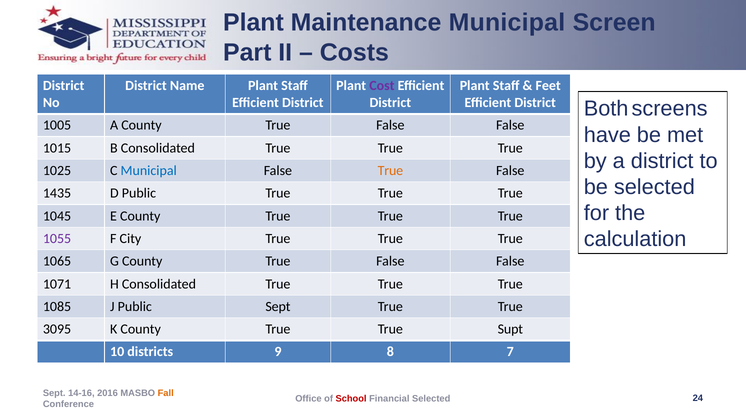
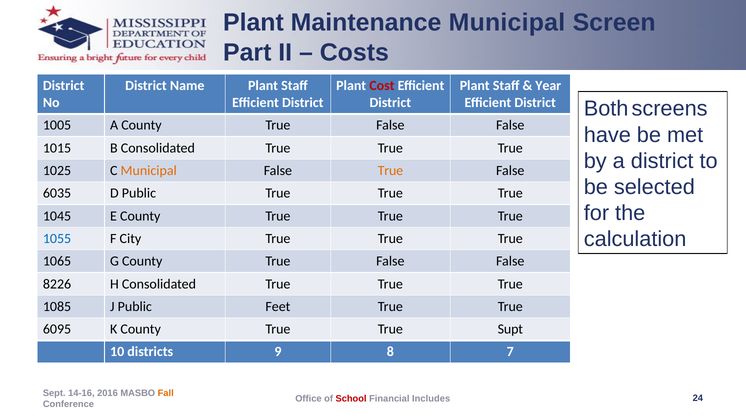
Cost colour: purple -> red
Feet: Feet -> Year
Municipal at (149, 171) colour: blue -> orange
1435: 1435 -> 6035
1055 colour: purple -> blue
1071: 1071 -> 8226
Public Sept: Sept -> Feet
3095: 3095 -> 6095
Financial Selected: Selected -> Includes
